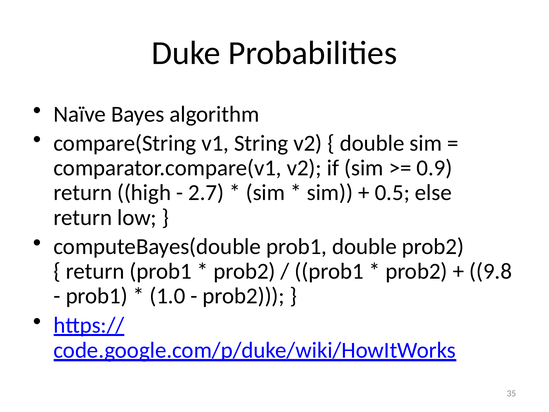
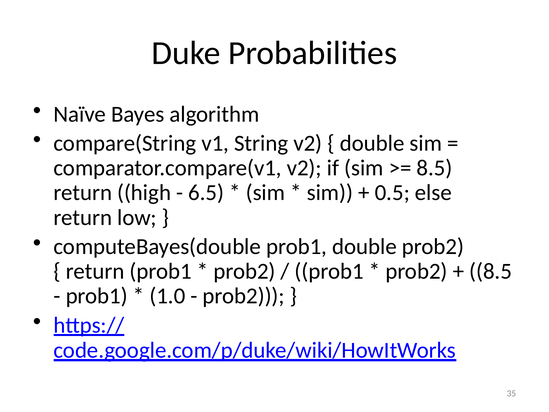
0.9 at (434, 168): 0.9 -> 8.5
2.7: 2.7 -> 6.5
9.8 at (491, 271): 9.8 -> 8.5
